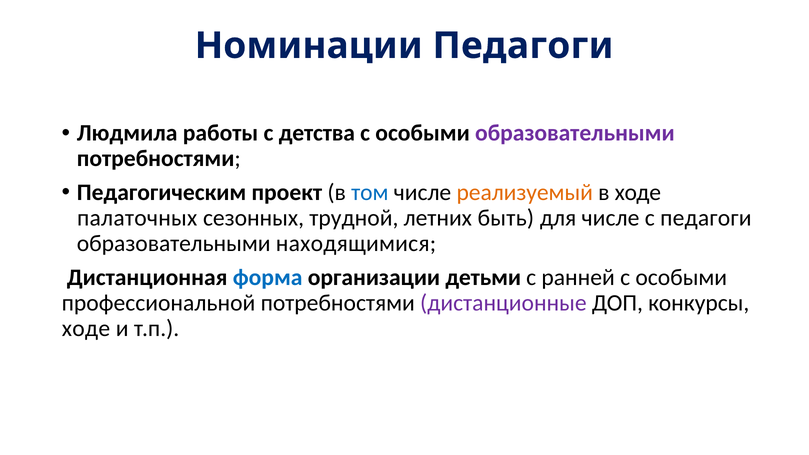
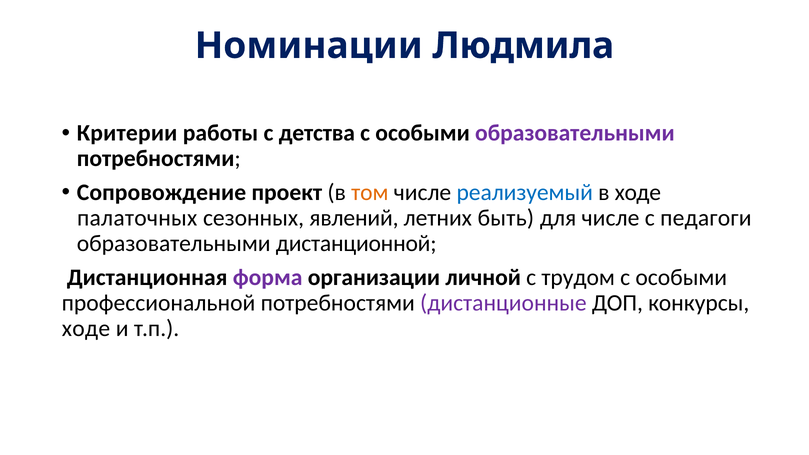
Номинации Педагоги: Педагоги -> Людмила
Людмила: Людмила -> Критерии
Педагогическим: Педагогическим -> Сопровождение
том colour: blue -> orange
реализуемый colour: orange -> blue
трудной: трудной -> явлений
находящимися: находящимися -> дистанционной
форма colour: blue -> purple
детьми: детьми -> личной
ранней: ранней -> трудом
